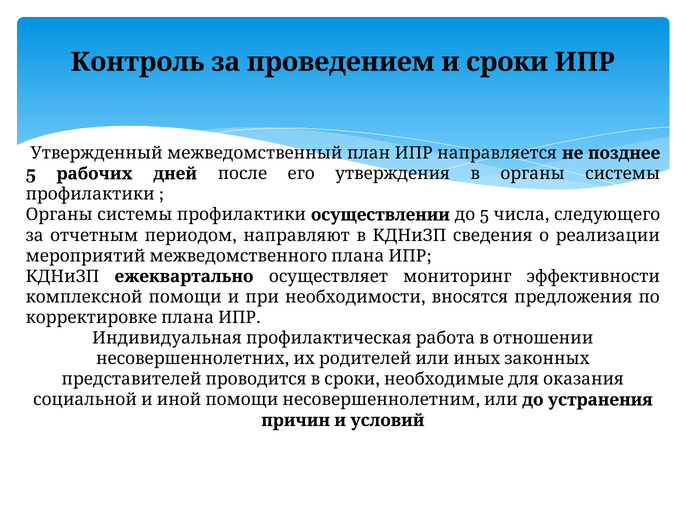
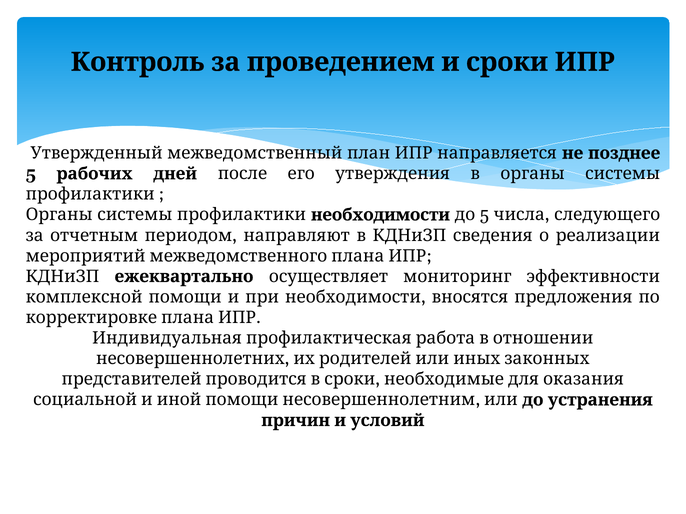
профилактики осуществлении: осуществлении -> необходимости
